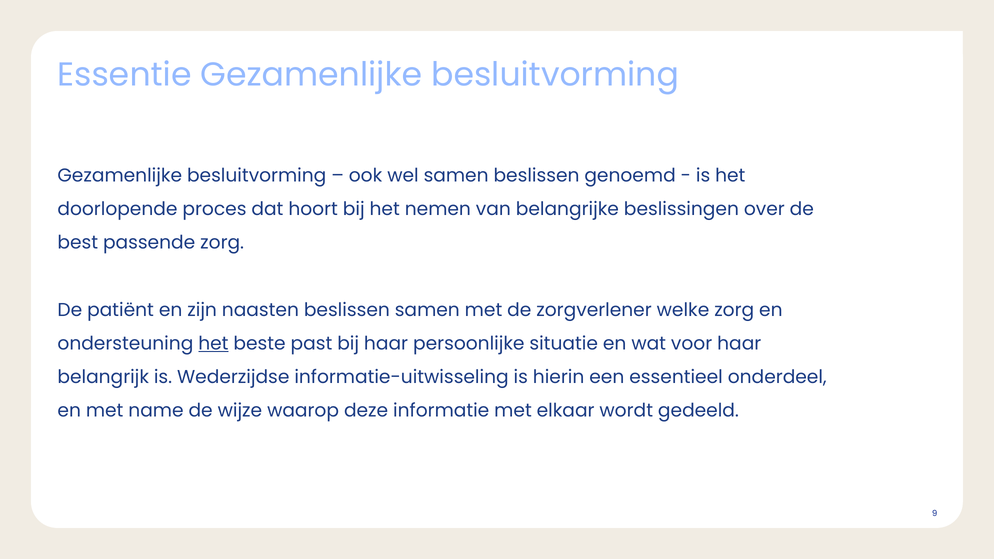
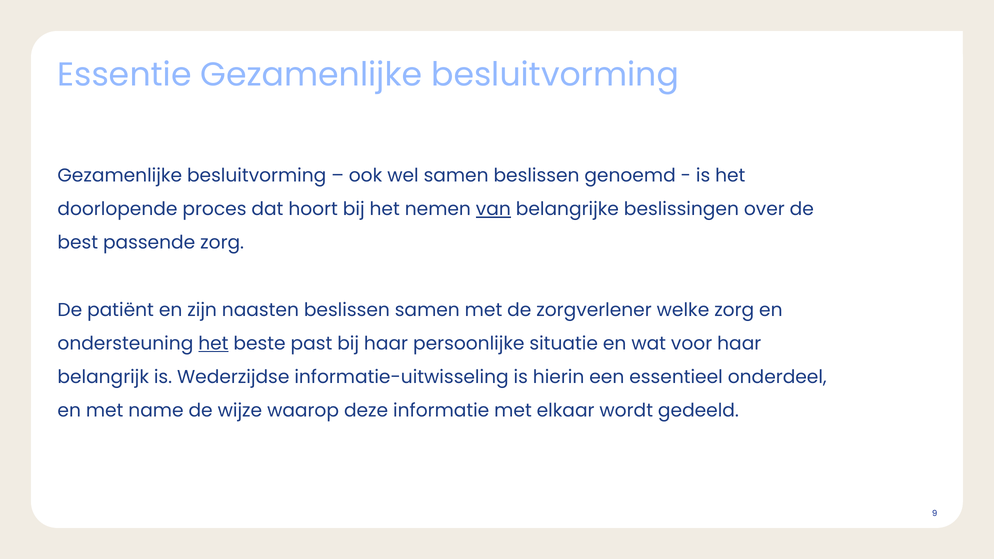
van underline: none -> present
